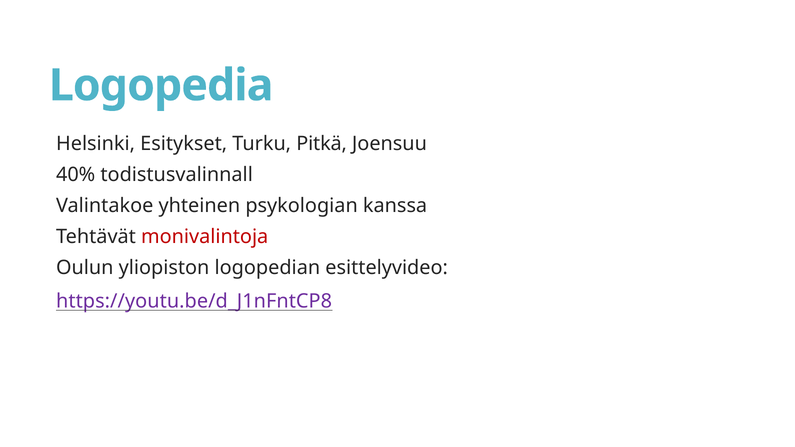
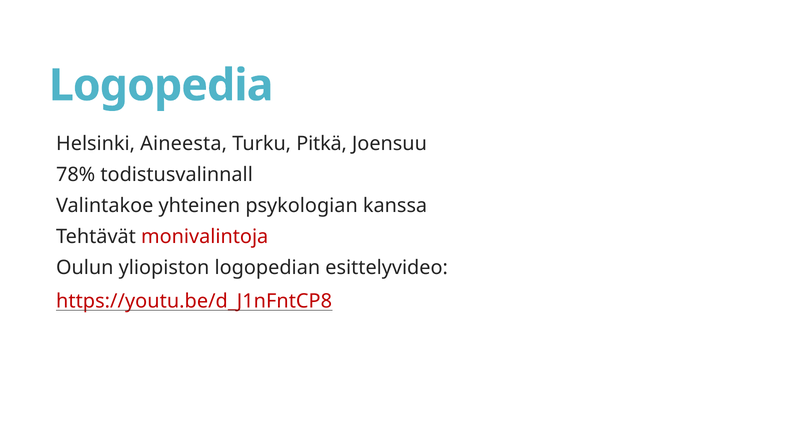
Esitykset: Esitykset -> Aineesta
40%: 40% -> 78%
https://youtu.be/d_J1nFntCP8 colour: purple -> red
